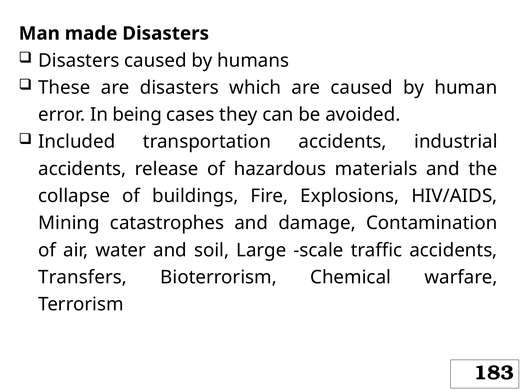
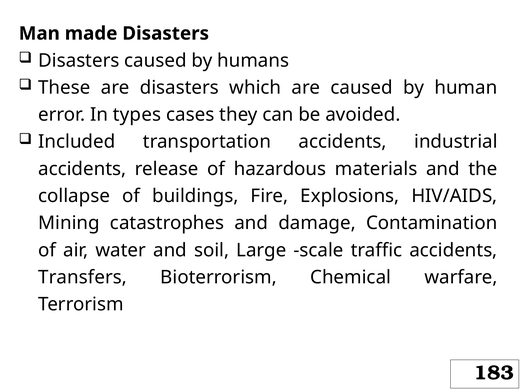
being: being -> types
